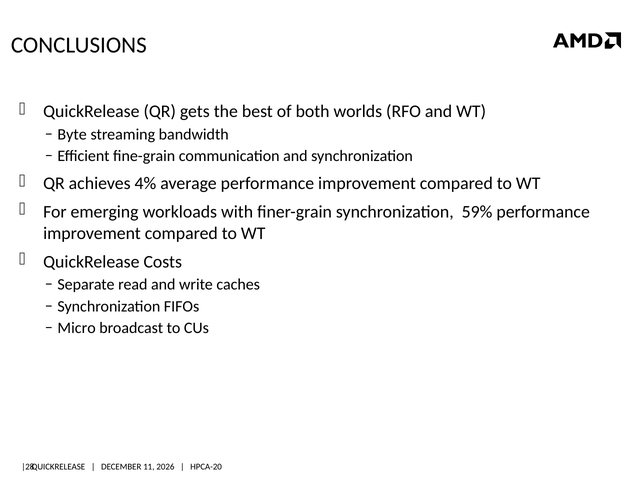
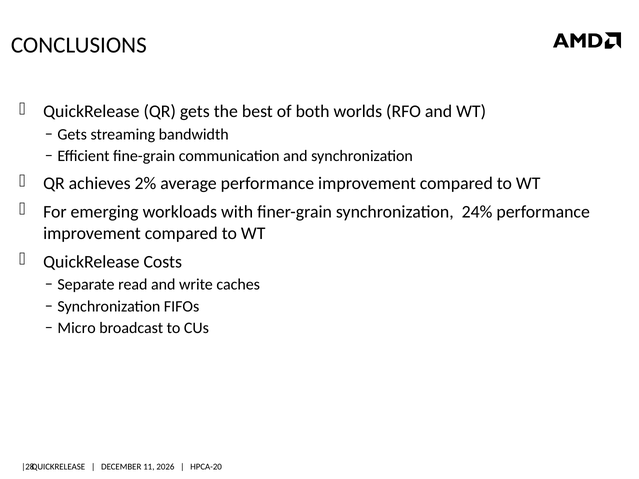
Byte at (72, 134): Byte -> Gets
4%: 4% -> 2%
59%: 59% -> 24%
